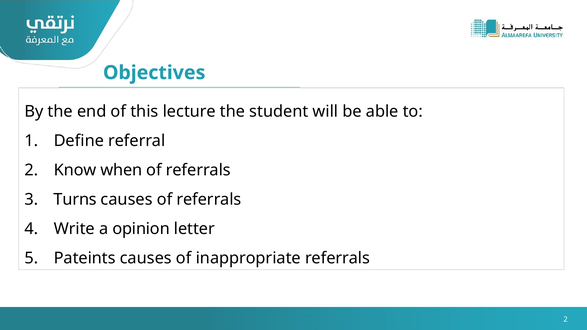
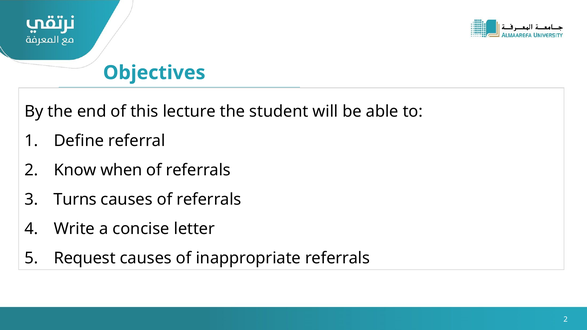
opinion: opinion -> concise
Pateints: Pateints -> Request
